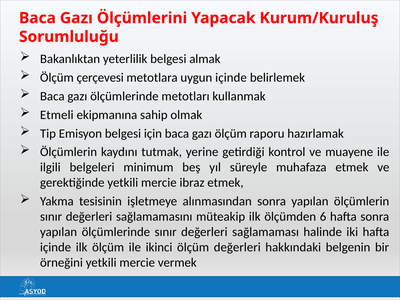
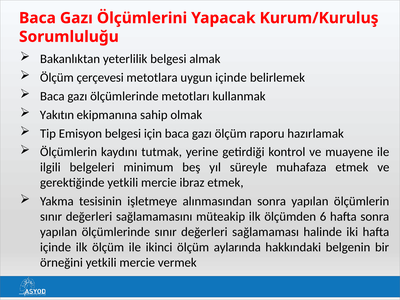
Etmeli: Etmeli -> Yakıtın
ölçüm değerleri: değerleri -> aylarında
